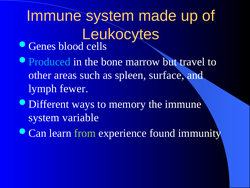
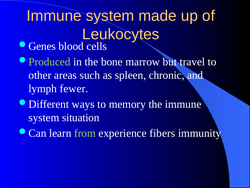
Produced colour: light blue -> light green
surface: surface -> chronic
variable: variable -> situation
found: found -> fibers
